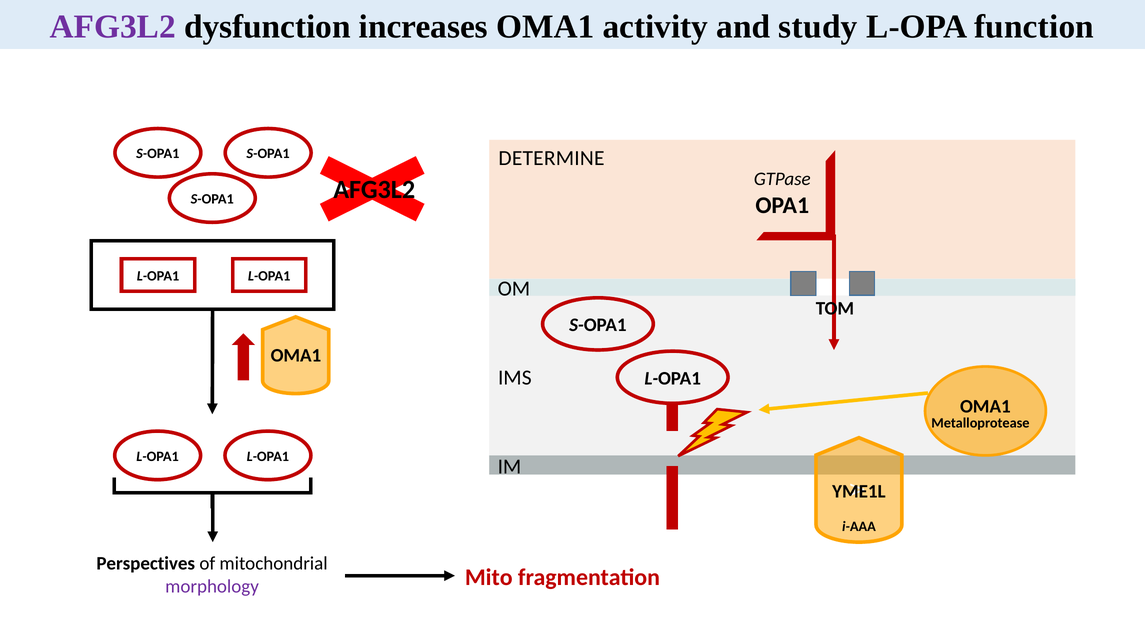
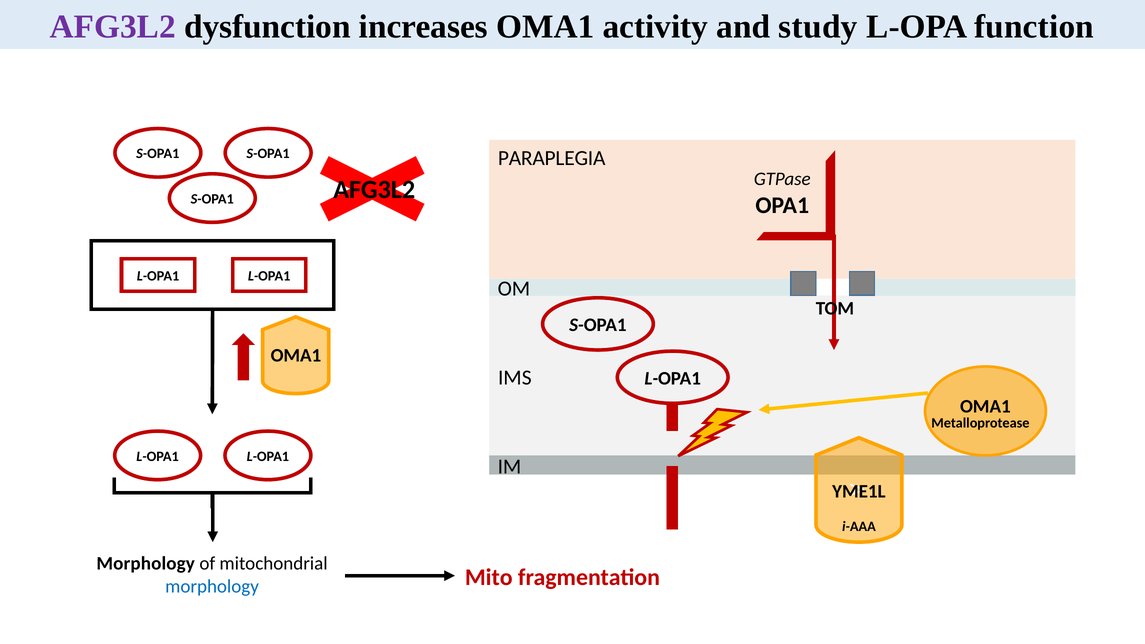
DETERMINE: DETERMINE -> PARAPLEGIA
Perspectives at (146, 564): Perspectives -> Morphology
morphology at (212, 587) colour: purple -> blue
